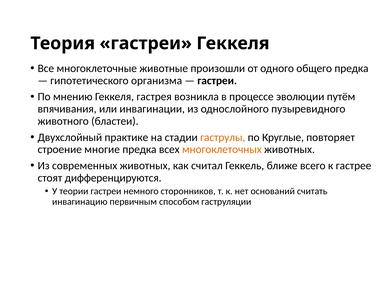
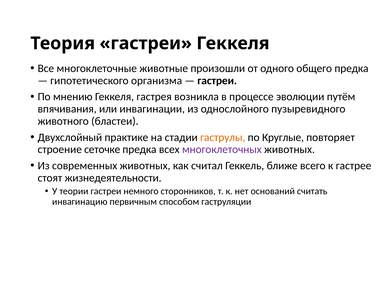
многие: многие -> сеточке
многоклеточных colour: orange -> purple
дифференцируются: дифференцируются -> жизнедеятельности
